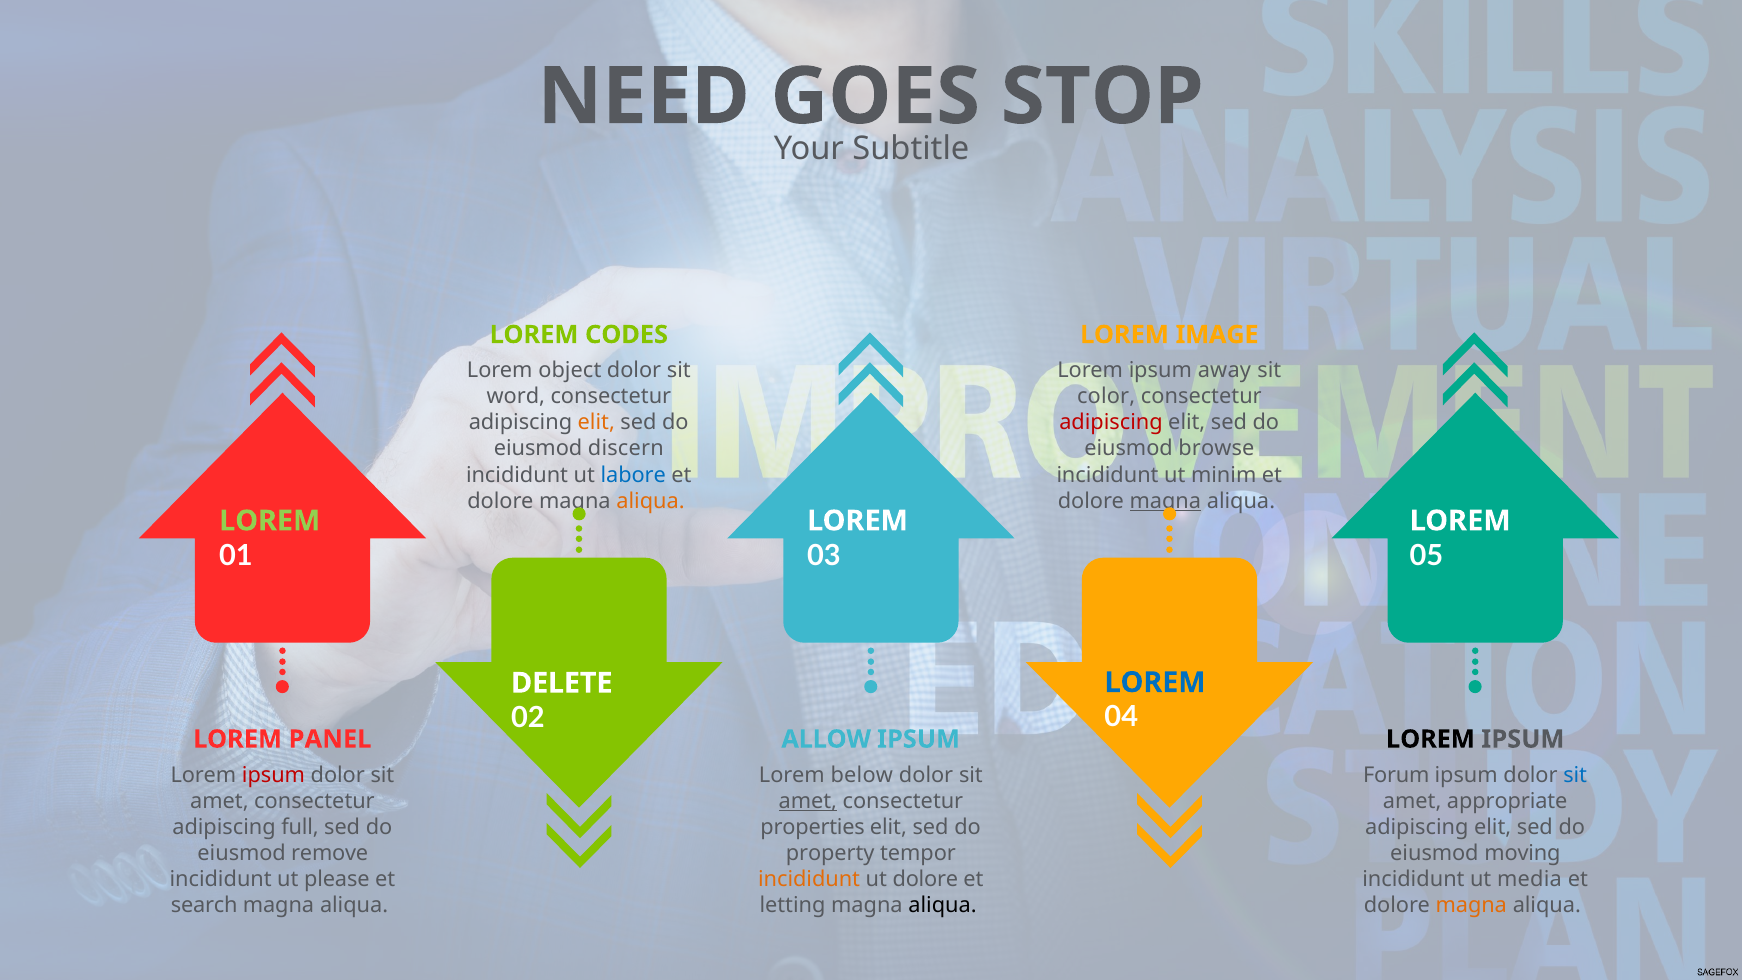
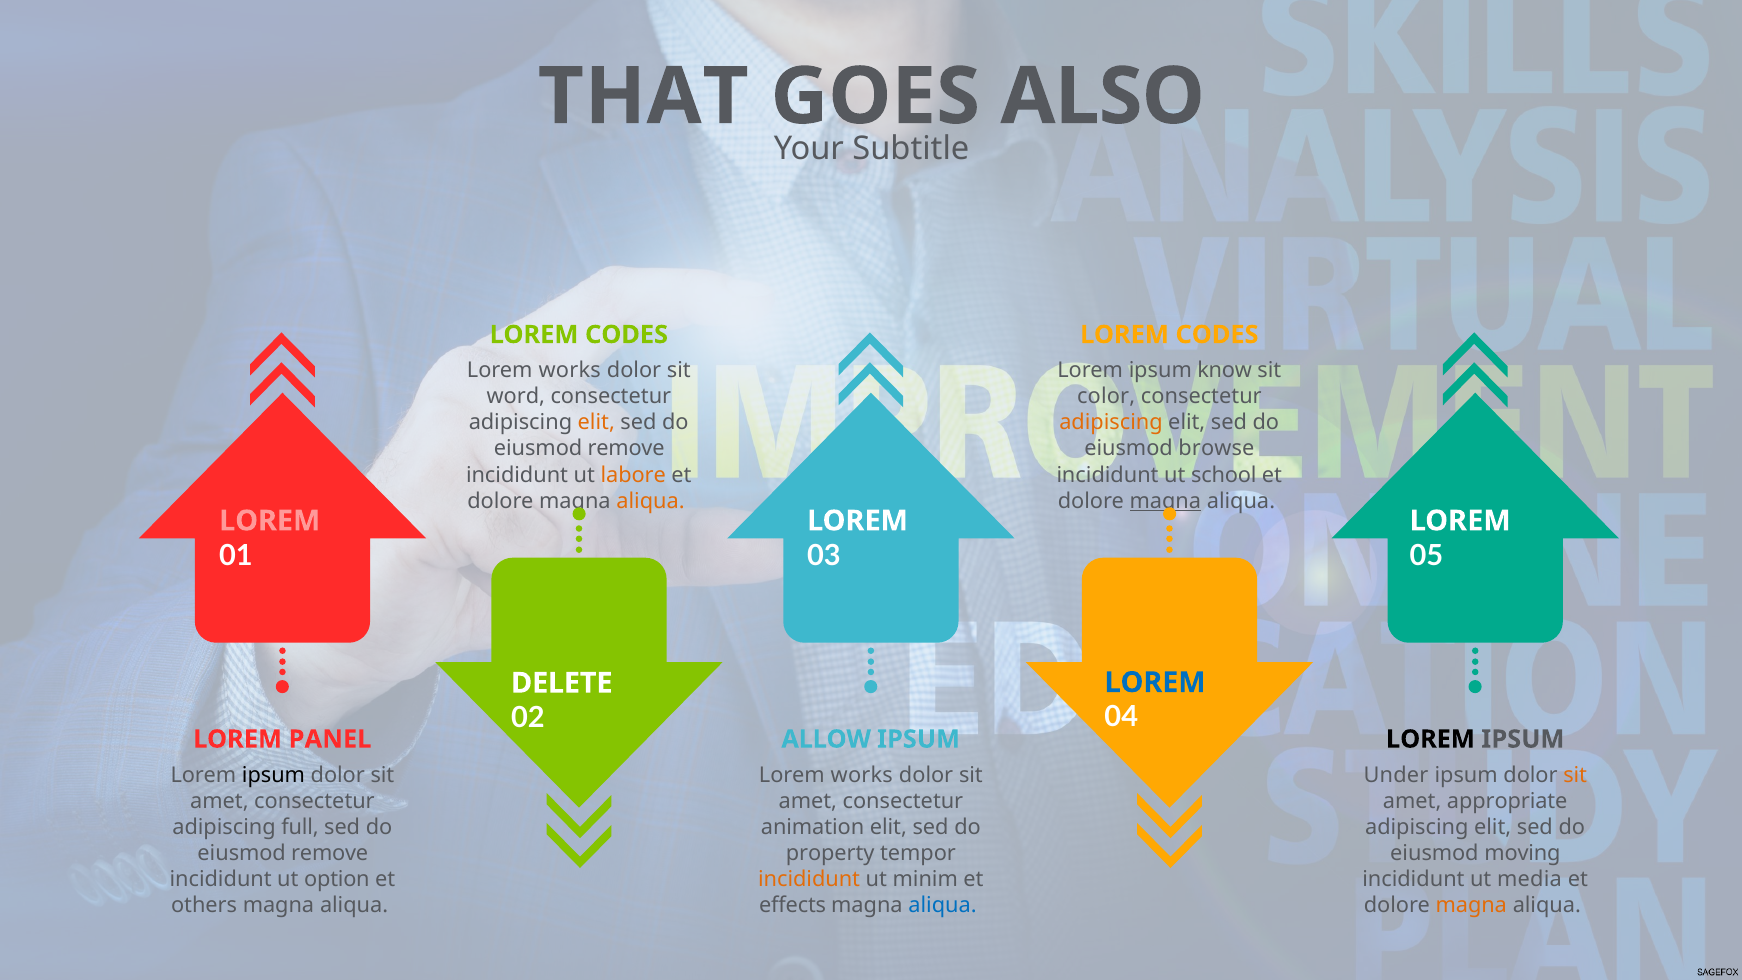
NEED: NEED -> THAT
STOP: STOP -> ALSO
IMAGE at (1217, 335): IMAGE -> CODES
object at (570, 370): object -> works
away: away -> know
adipiscing at (1111, 423) colour: red -> orange
discern at (626, 449): discern -> remove
labore colour: blue -> orange
minim: minim -> school
LOREM at (270, 521) colour: light green -> pink
ipsum at (273, 775) colour: red -> black
below at (862, 775): below -> works
Forum: Forum -> Under
sit at (1575, 775) colour: blue -> orange
amet at (808, 801) underline: present -> none
properties: properties -> animation
please: please -> option
ut dolore: dolore -> minim
search: search -> others
letting: letting -> effects
aliqua at (943, 905) colour: black -> blue
